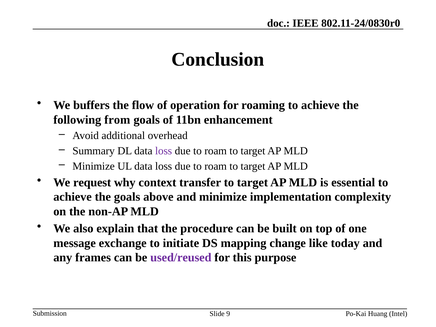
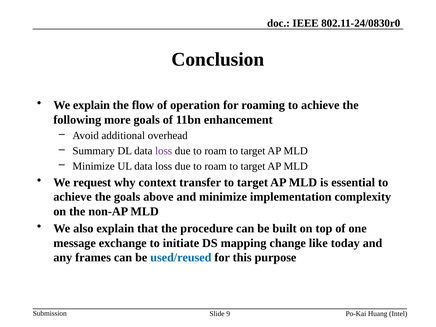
We buffers: buffers -> explain
from: from -> more
used/reused colour: purple -> blue
